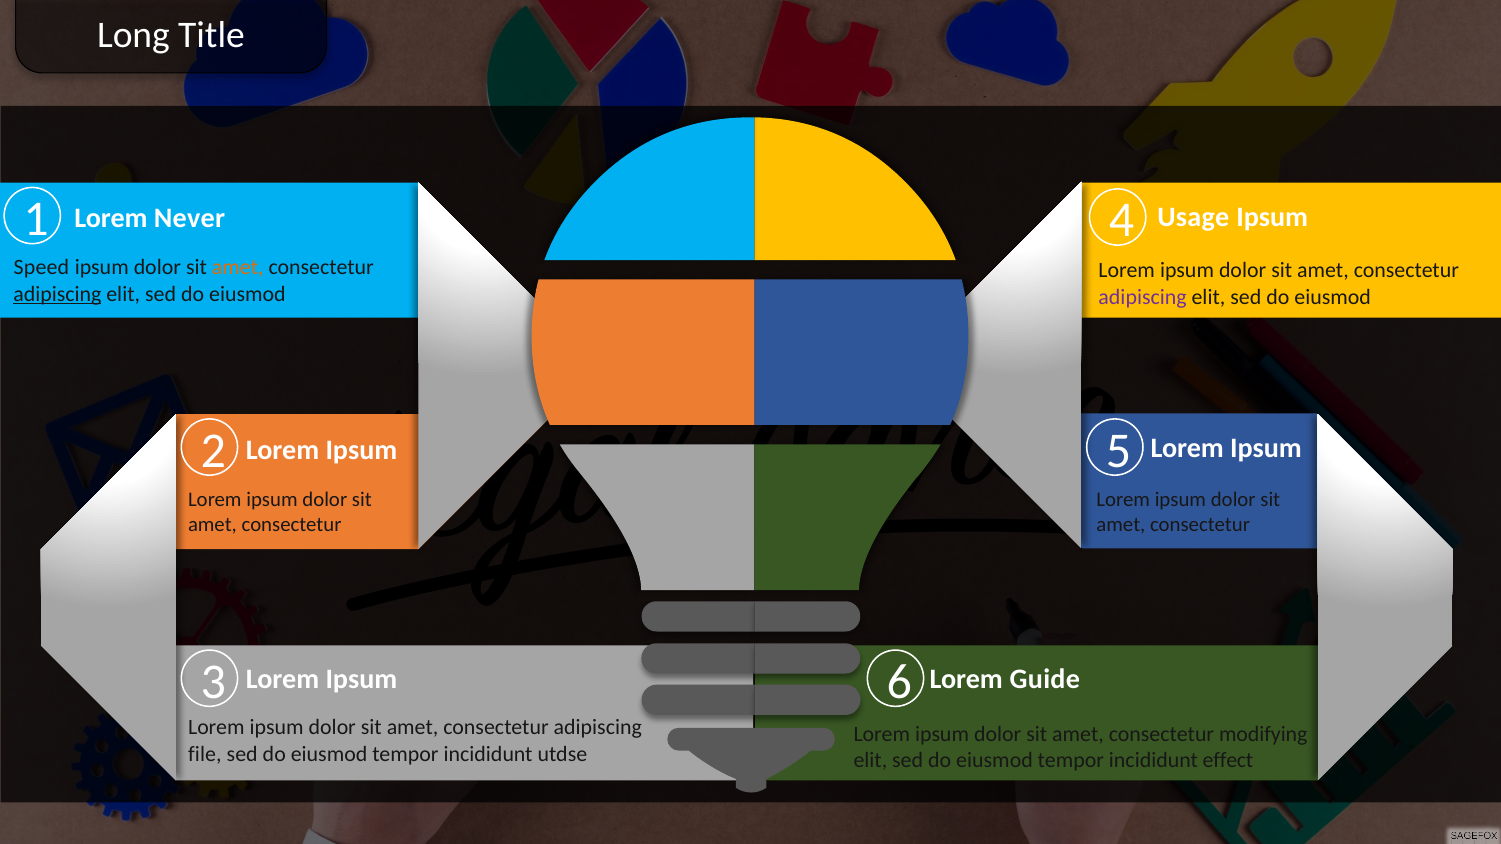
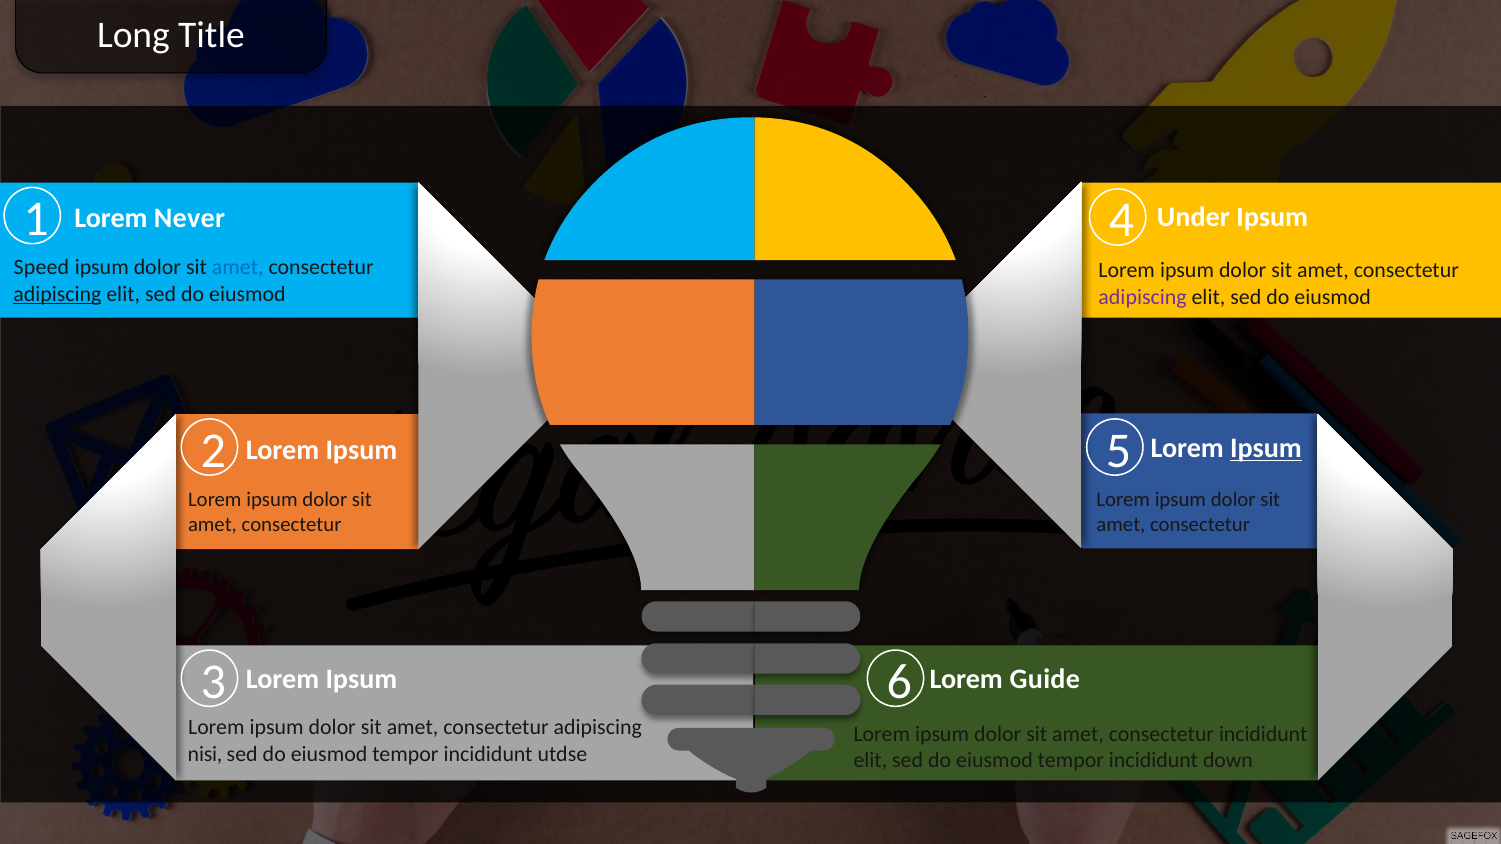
Usage: Usage -> Under
amet at (238, 268) colour: orange -> blue
Ipsum at (1266, 449) underline: none -> present
consectetur modifying: modifying -> incididunt
file: file -> nisi
effect: effect -> down
